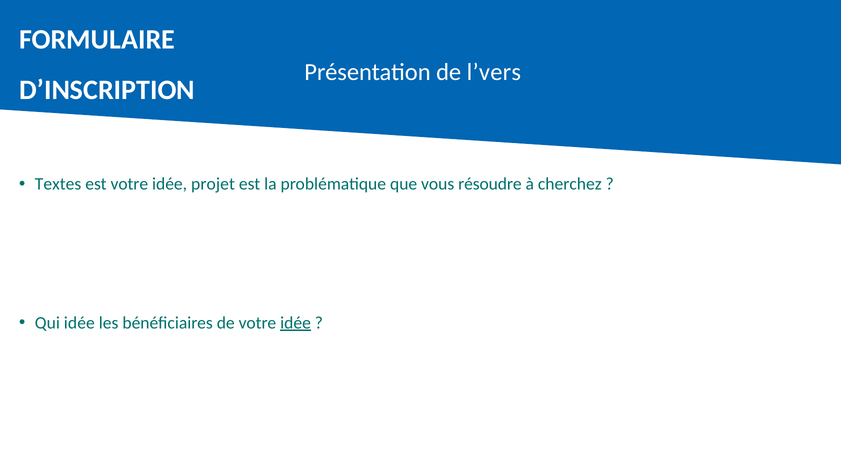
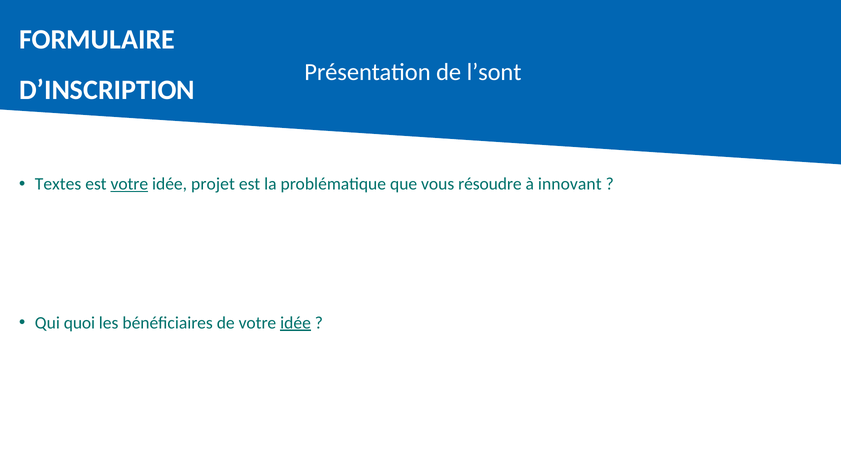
l’vers: l’vers -> l’sont
votre at (129, 184) underline: none -> present
cherchez: cherchez -> innovant
Qui idée: idée -> quoi
